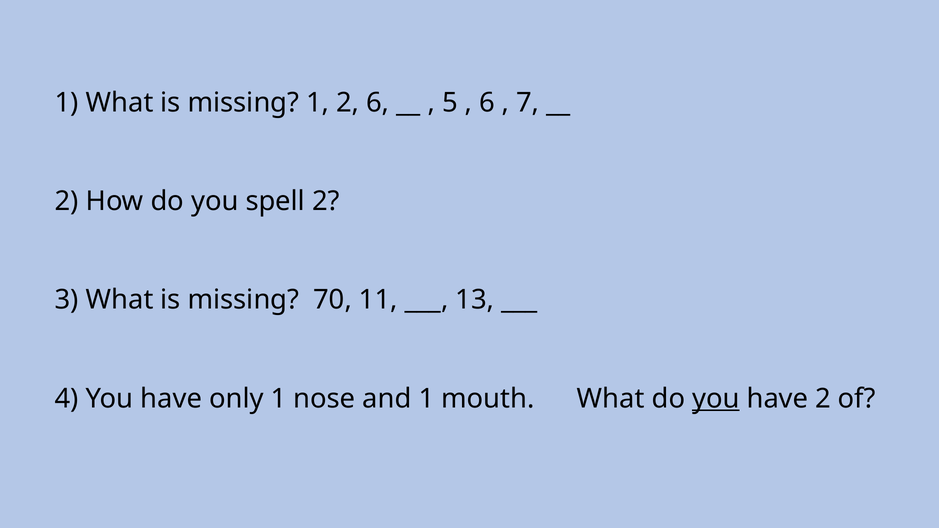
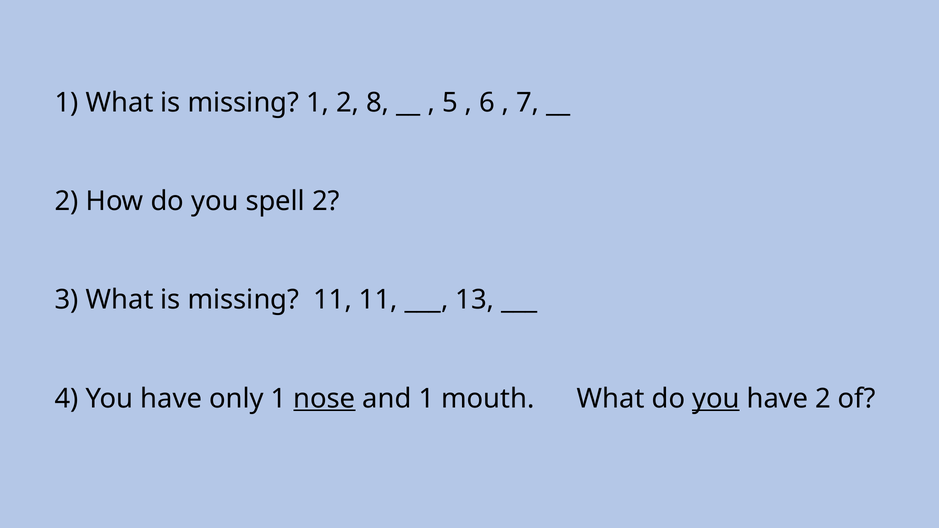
2 6: 6 -> 8
missing 70: 70 -> 11
nose underline: none -> present
